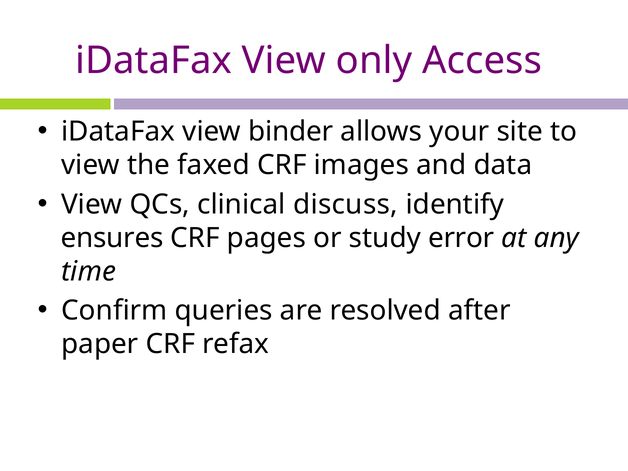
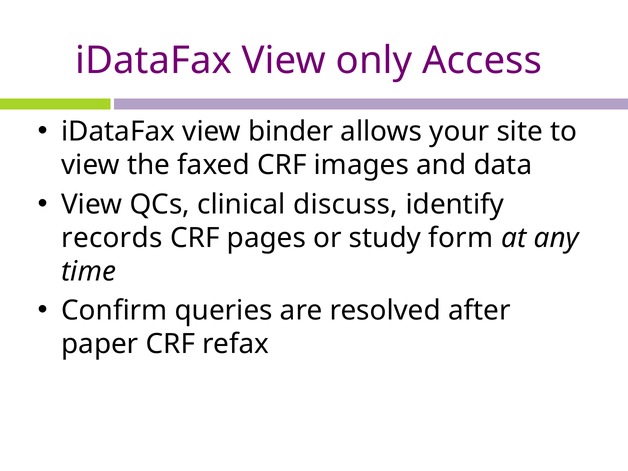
ensures: ensures -> records
error: error -> form
